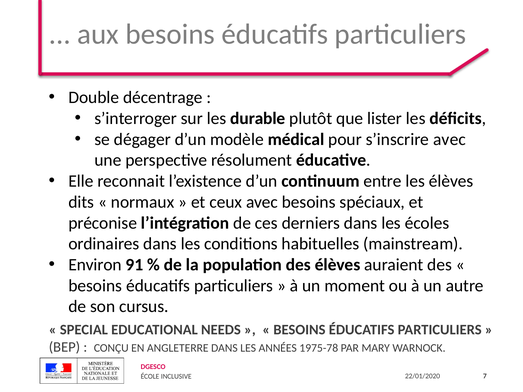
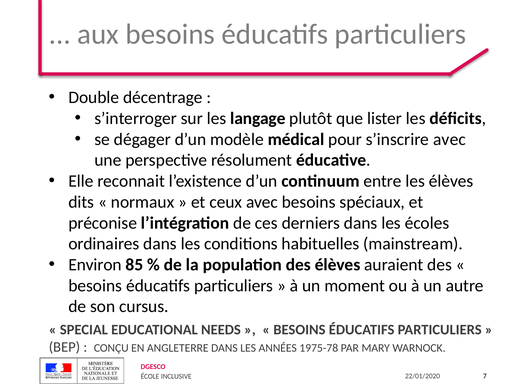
durable: durable -> langage
91: 91 -> 85
